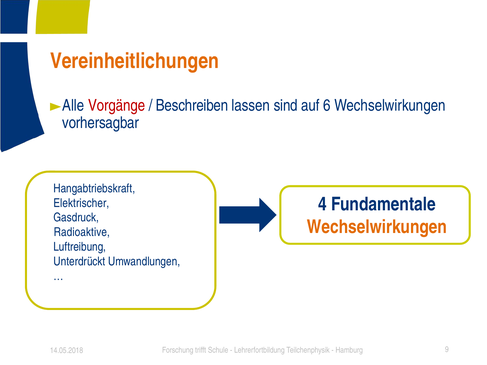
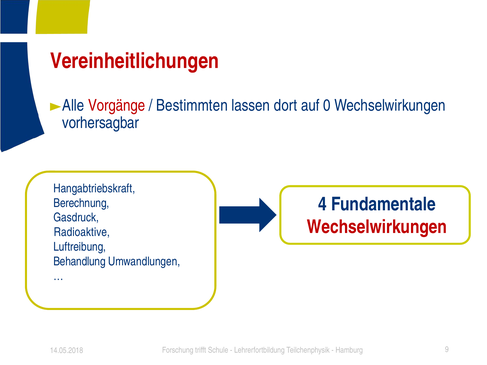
Vereinheitlichungen colour: orange -> red
Beschreiben: Beschreiben -> Bestimmten
sind: sind -> dort
6: 6 -> 0
Elektrischer: Elektrischer -> Berechnung
Wechselwirkungen at (377, 227) colour: orange -> red
Unterdrückt: Unterdrückt -> Behandlung
